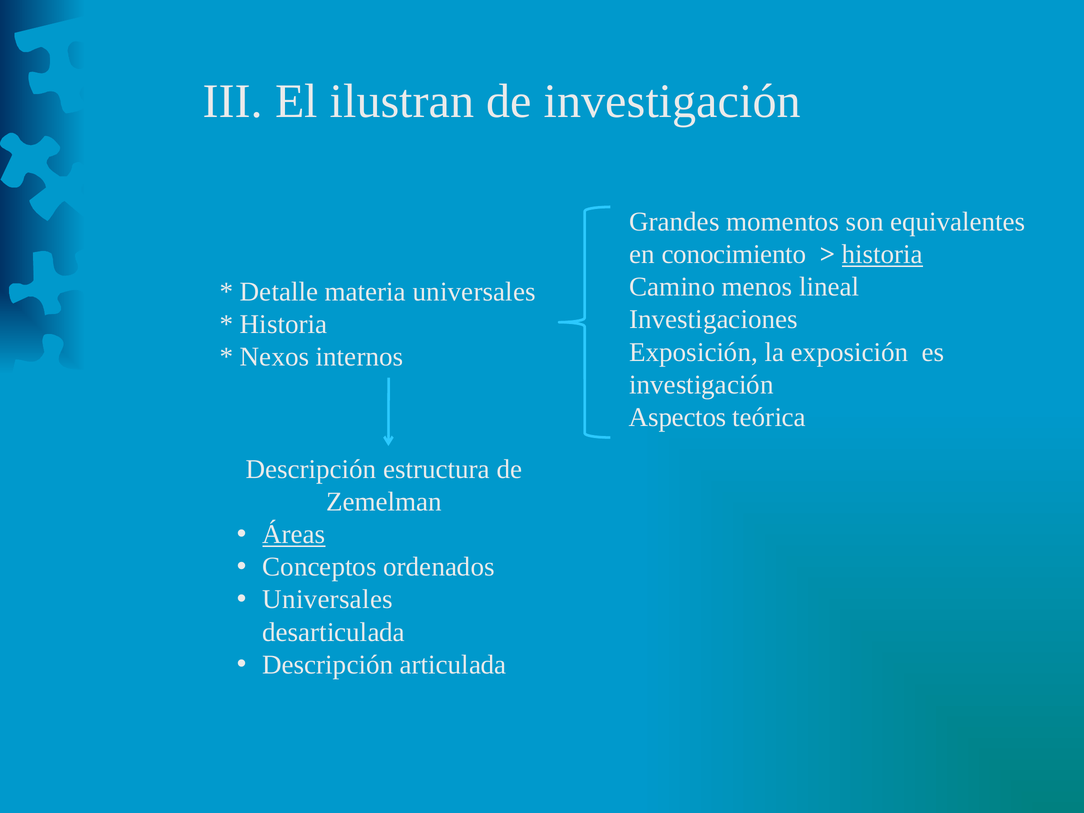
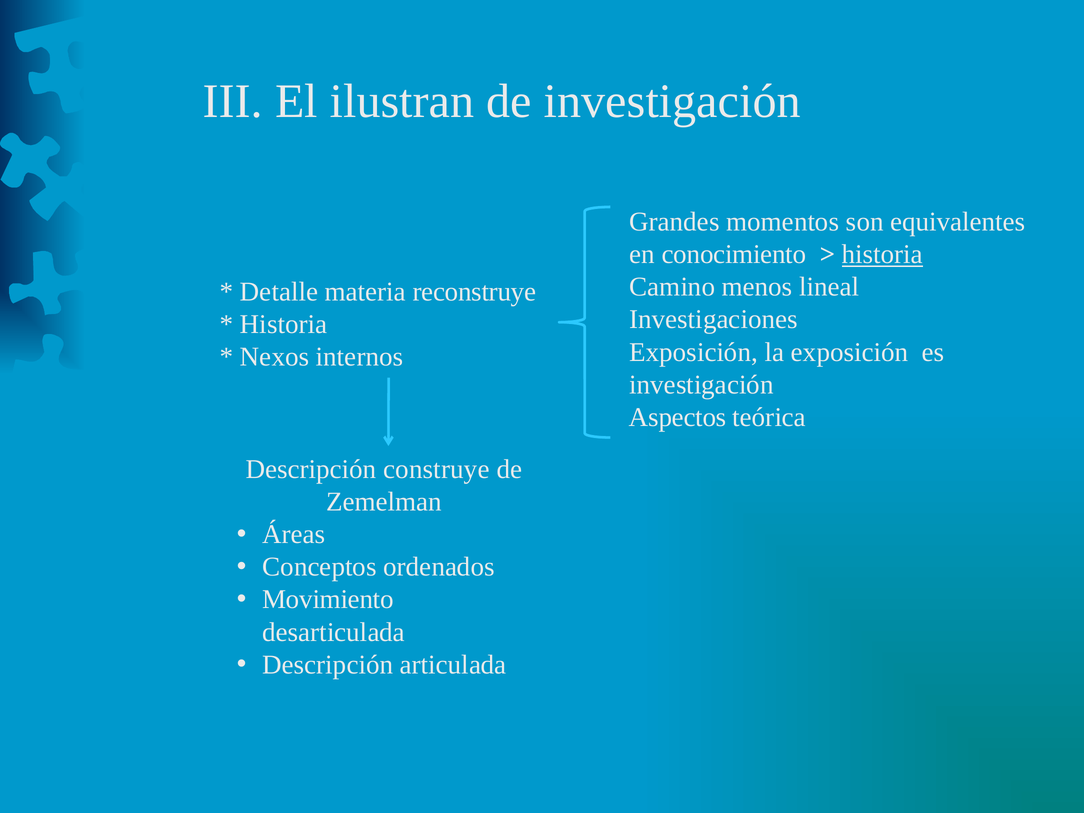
materia universales: universales -> reconstruye
estructura: estructura -> construye
Áreas underline: present -> none
Universales at (328, 600): Universales -> Movimiento
